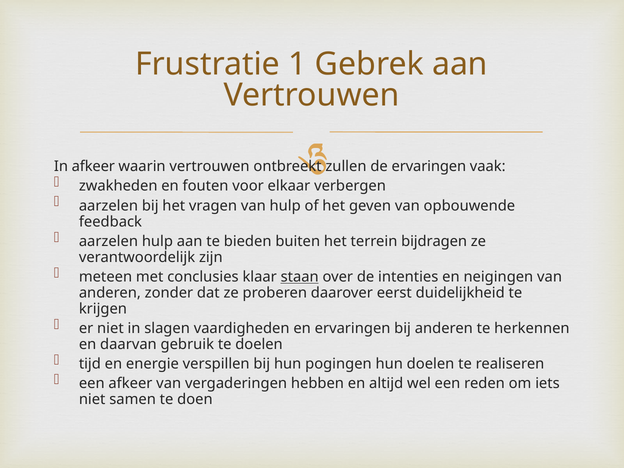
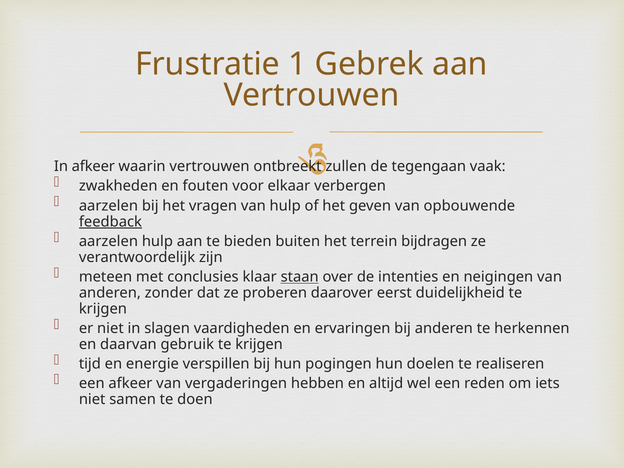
de ervaringen: ervaringen -> tegengaan
feedback underline: none -> present
gebruik te doelen: doelen -> krijgen
